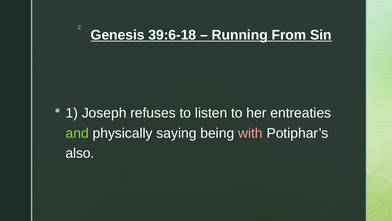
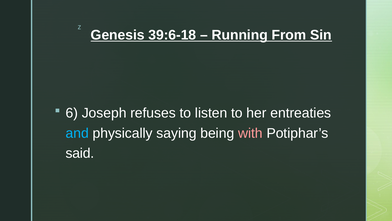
1: 1 -> 6
and colour: light green -> light blue
also: also -> said
